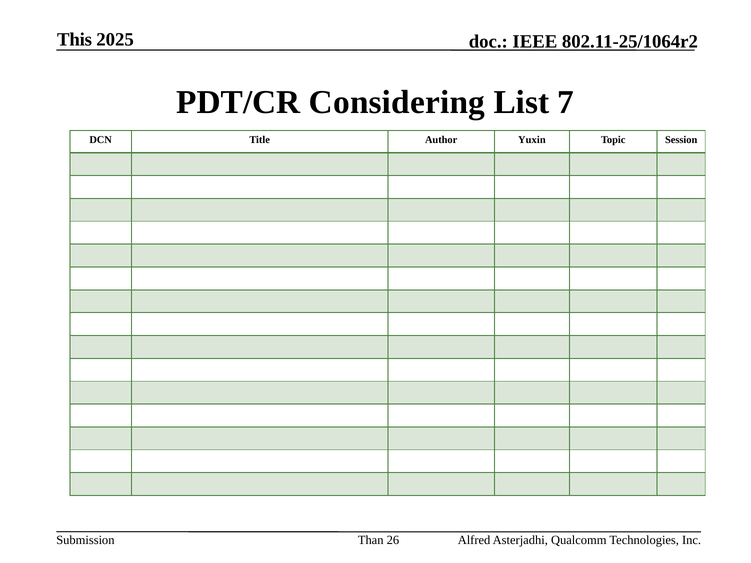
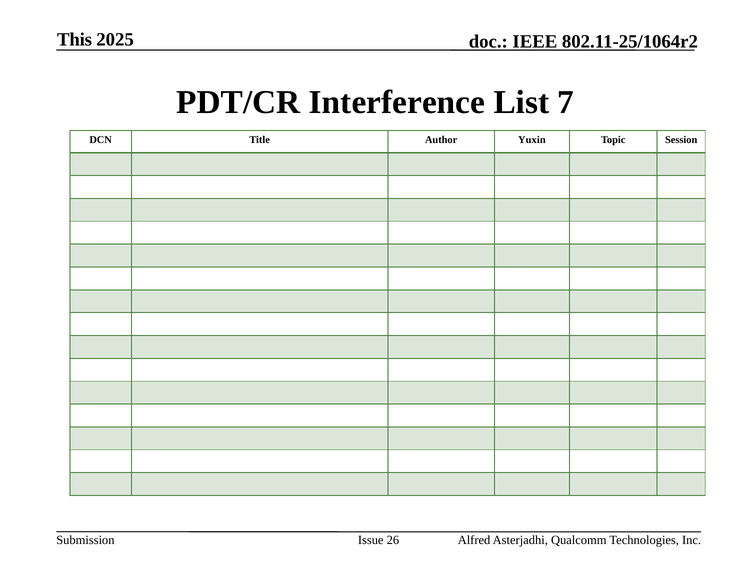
Considering: Considering -> Interference
Than: Than -> Issue
